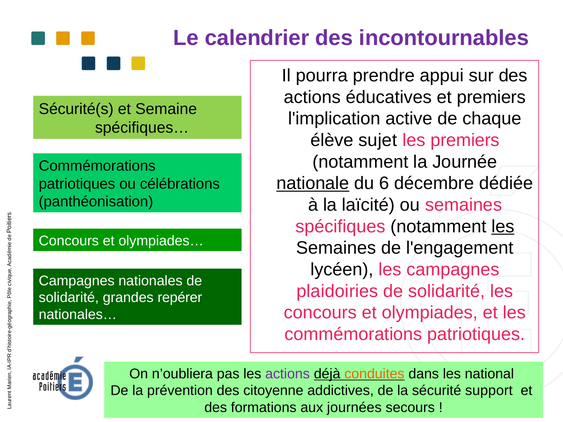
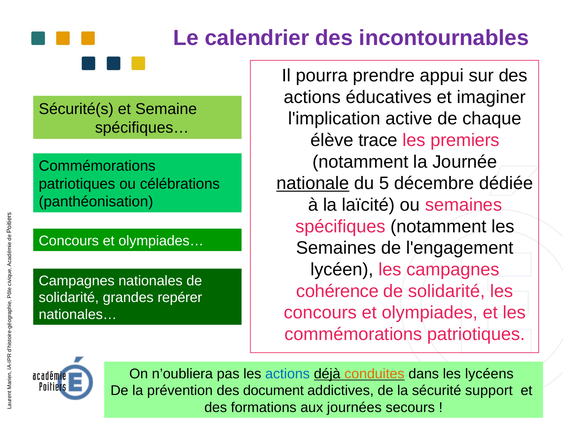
et premiers: premiers -> imaginer
sujet: sujet -> trace
6: 6 -> 5
les at (503, 227) underline: present -> none
plaidoiries: plaidoiries -> cohérence
actions at (288, 374) colour: purple -> blue
national: national -> lycéens
citoyenne: citoyenne -> document
